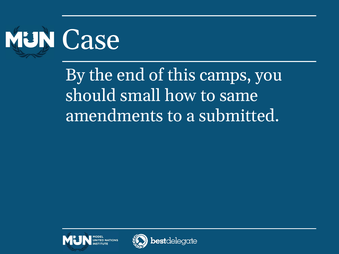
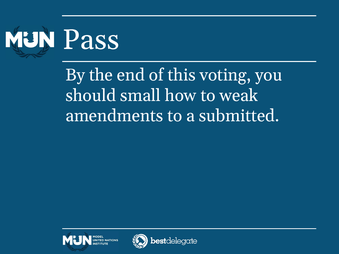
Case: Case -> Pass
camps: camps -> voting
same: same -> weak
